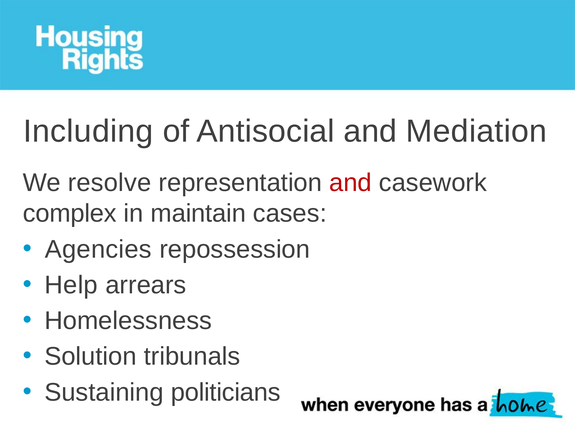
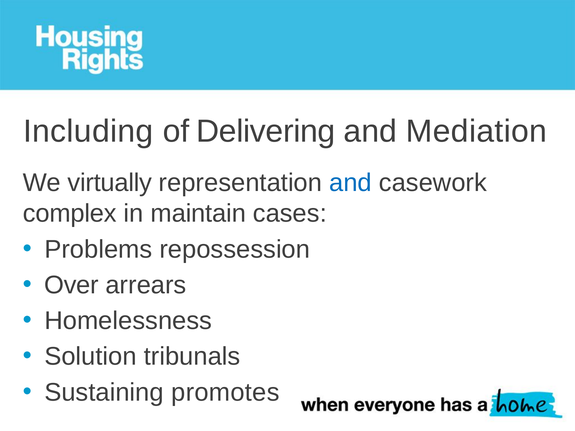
Antisocial: Antisocial -> Delivering
resolve: resolve -> virtually
and at (351, 183) colour: red -> blue
Agencies: Agencies -> Problems
Help: Help -> Over
politicians: politicians -> promotes
